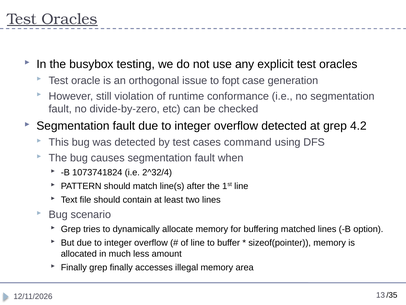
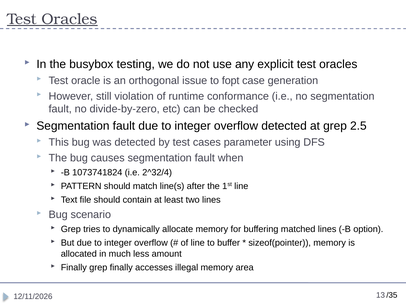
4.2: 4.2 -> 2.5
command: command -> parameter
